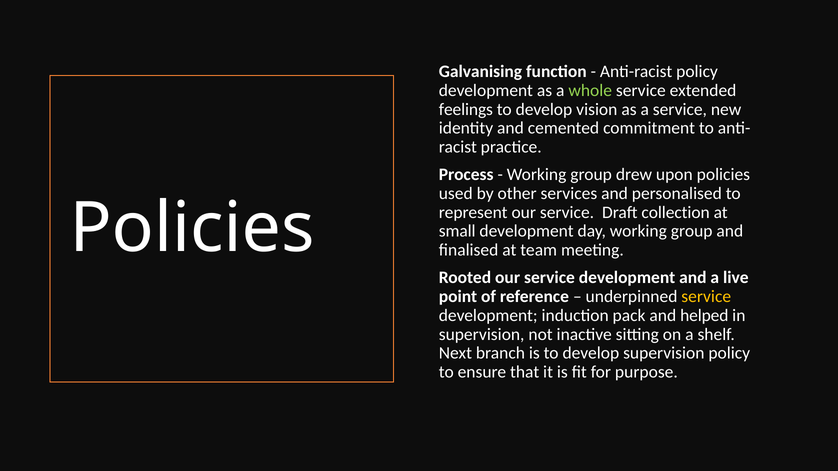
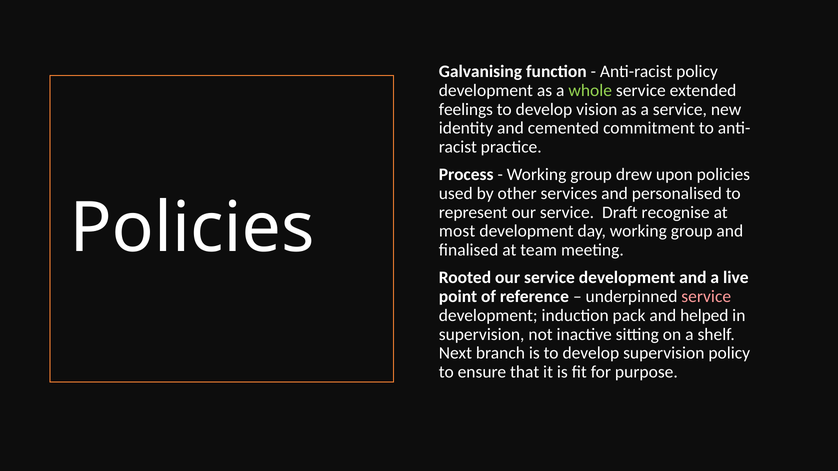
collection: collection -> recognise
small: small -> most
service at (706, 297) colour: yellow -> pink
